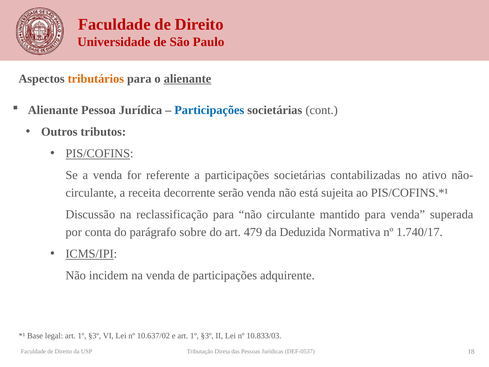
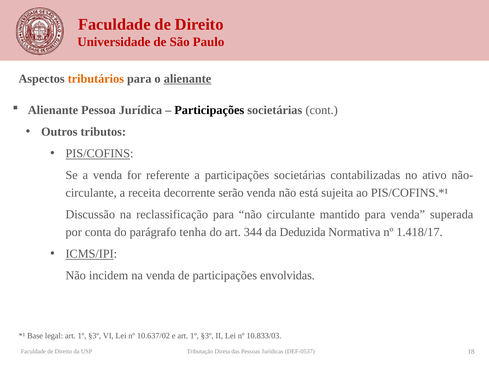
Participações at (209, 110) colour: blue -> black
sobre: sobre -> tenha
479: 479 -> 344
1.740/17: 1.740/17 -> 1.418/17
adquirente: adquirente -> envolvidas
